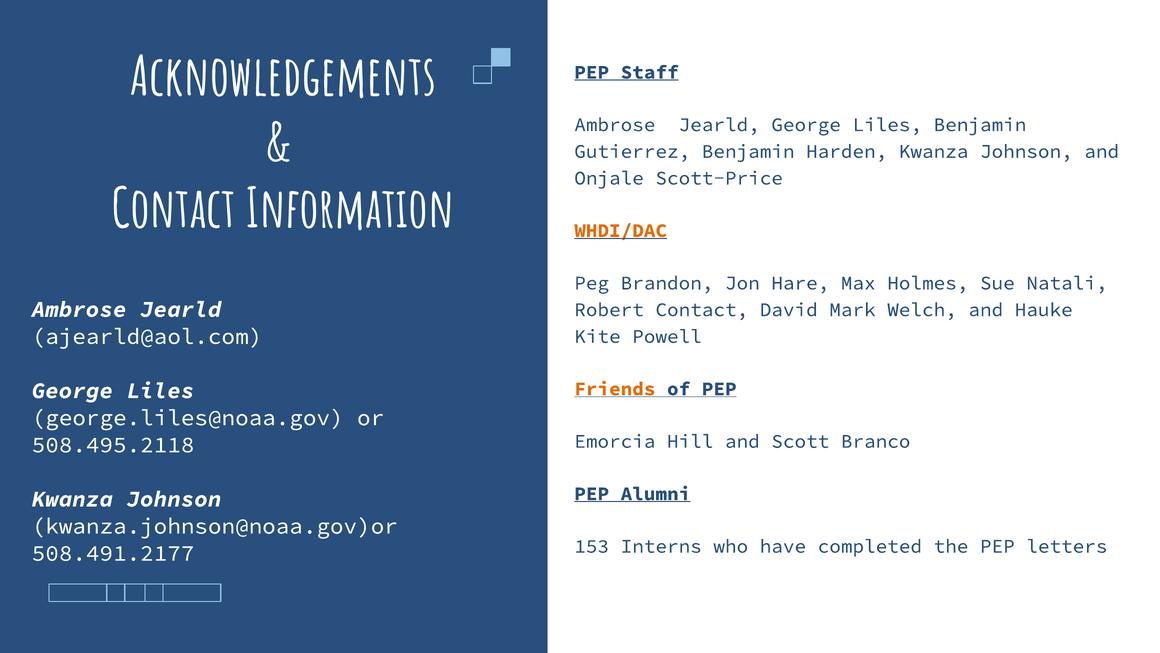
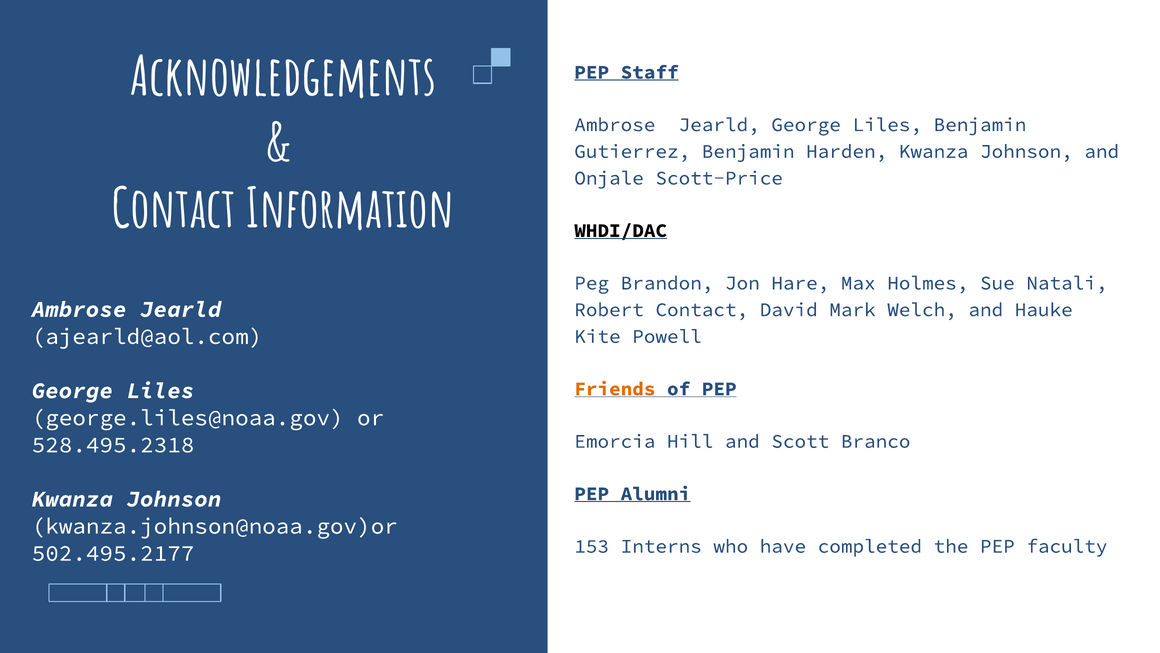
WHDI/DAC colour: orange -> black
508.495.2118: 508.495.2118 -> 528.495.2318
letters: letters -> faculty
508.491.2177: 508.491.2177 -> 502.495.2177
